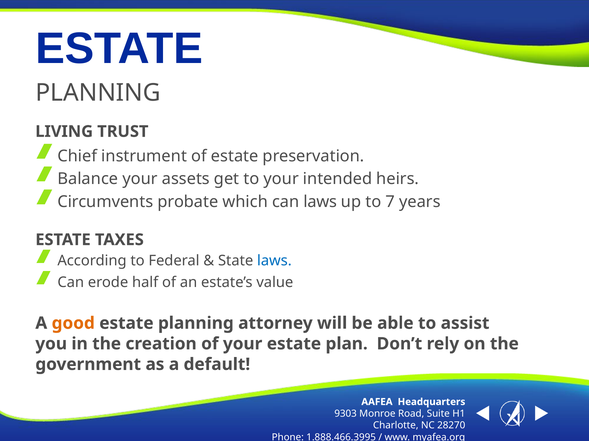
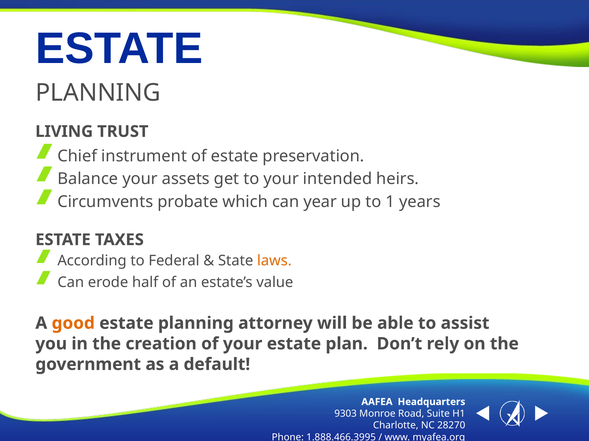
can laws: laws -> year
7: 7 -> 1
laws at (274, 261) colour: blue -> orange
